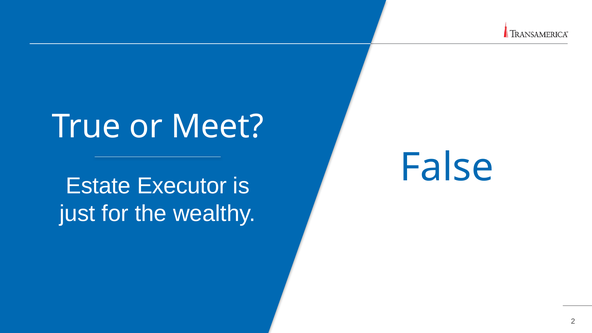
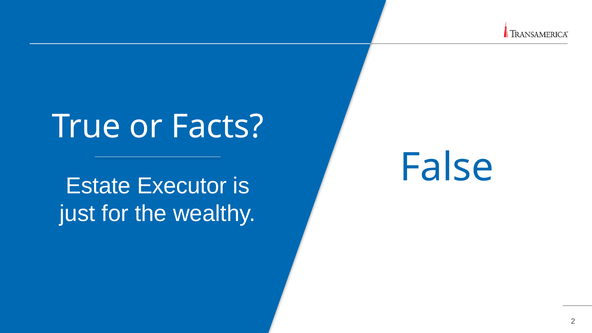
Meet: Meet -> Facts
